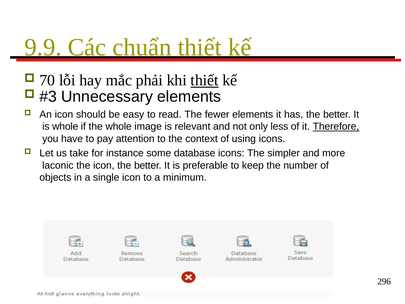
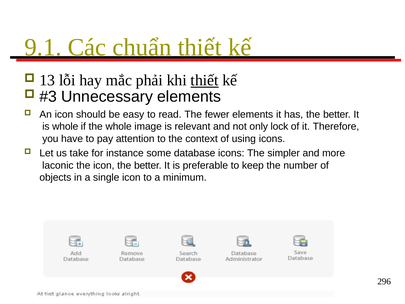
9.9: 9.9 -> 9.1
70: 70 -> 13
less: less -> lock
Therefore underline: present -> none
